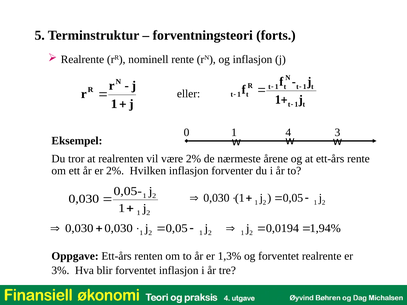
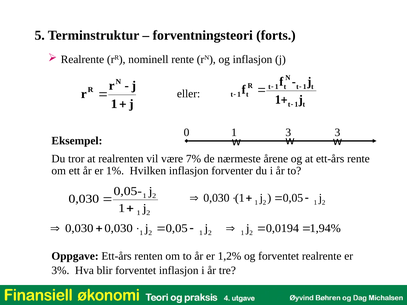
1 4: 4 -> 3
være 2%: 2% -> 7%
er 2%: 2% -> 1%
1,3%: 1,3% -> 1,2%
